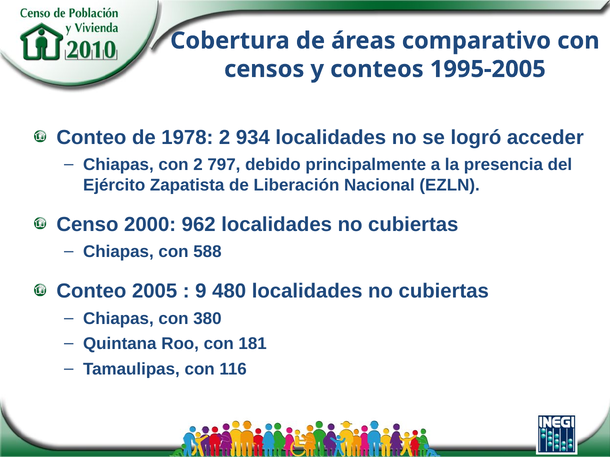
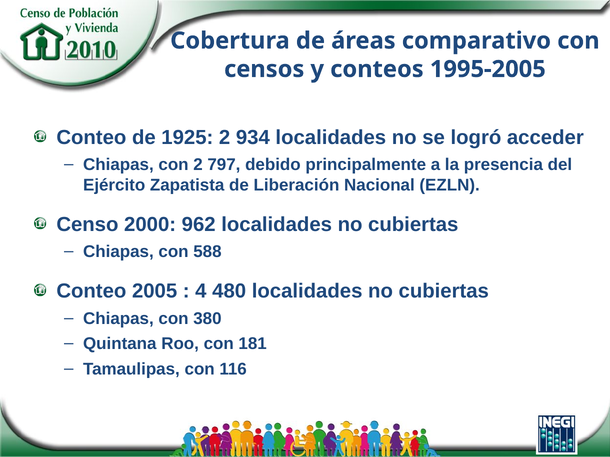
1978: 1978 -> 1925
9: 9 -> 4
